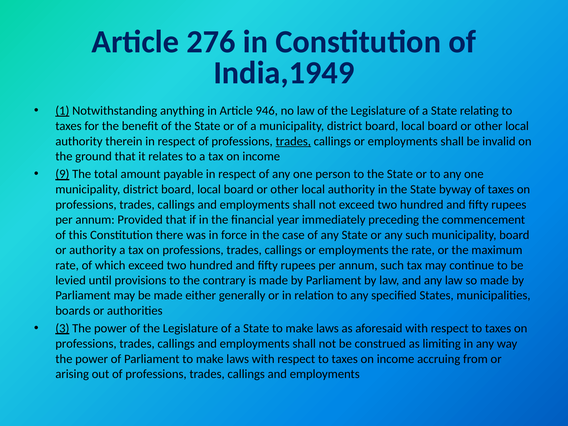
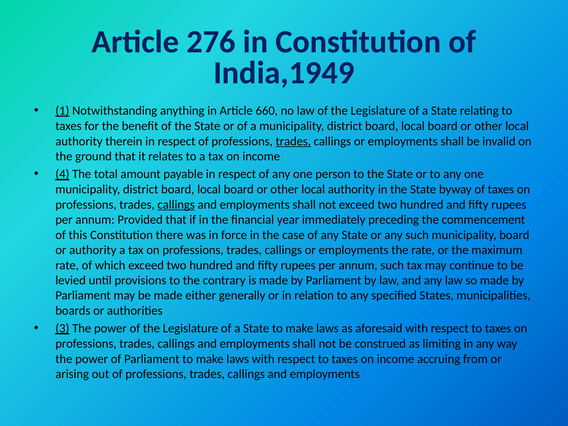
946: 946 -> 660
9: 9 -> 4
callings at (176, 205) underline: none -> present
